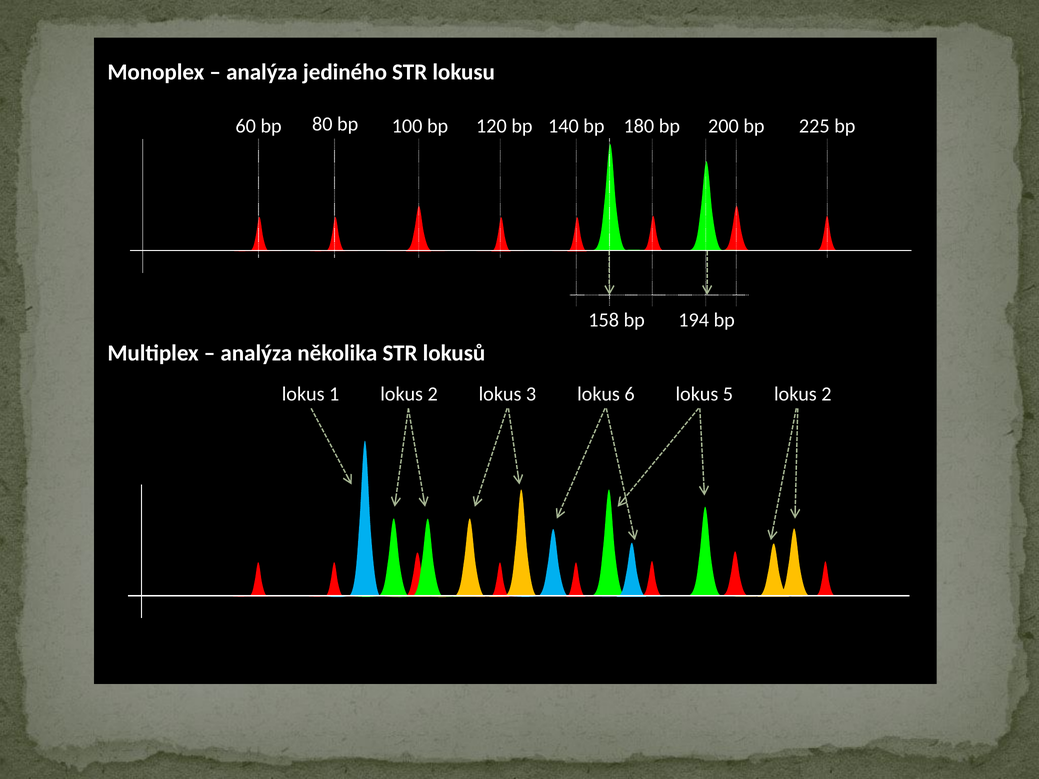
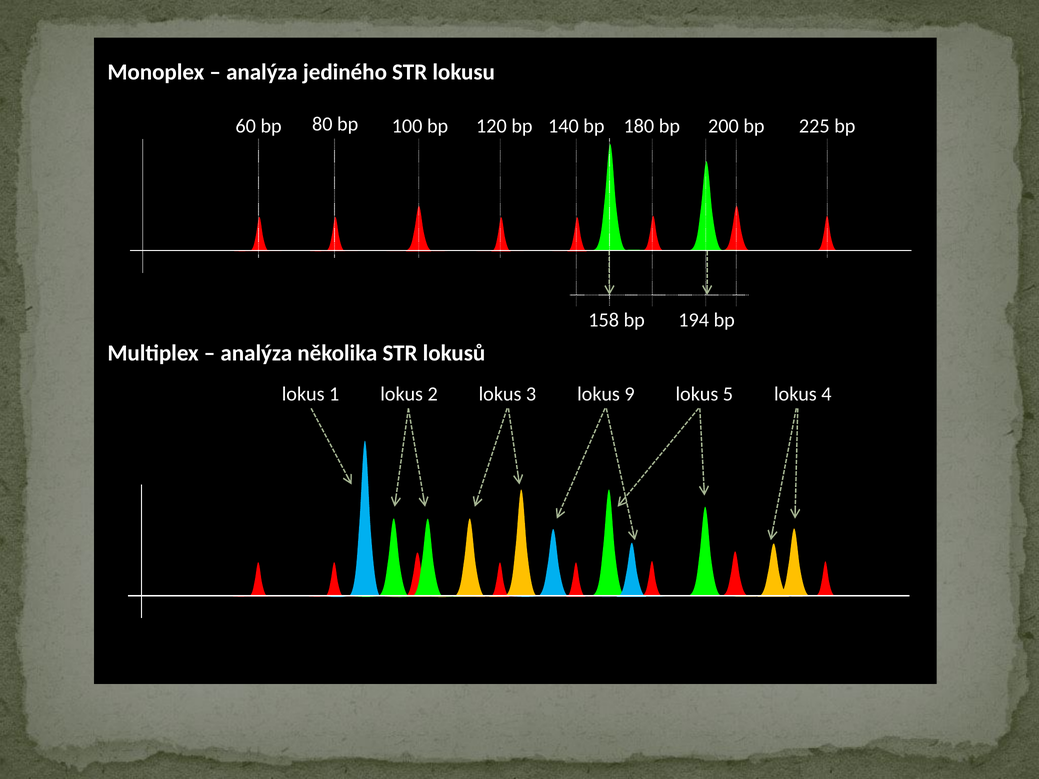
6: 6 -> 9
5 lokus 2: 2 -> 4
